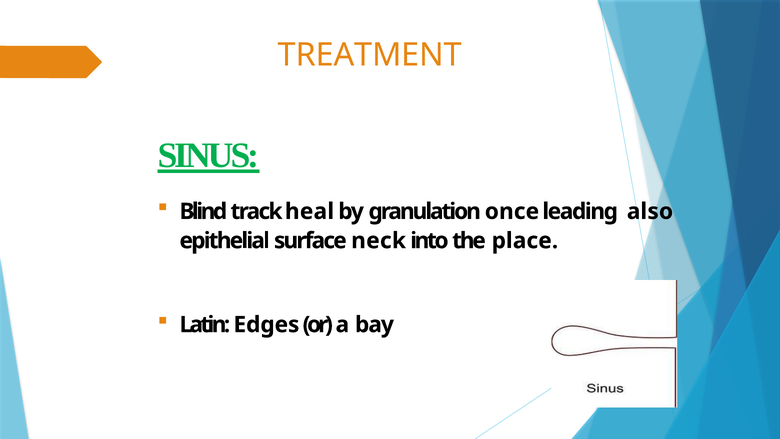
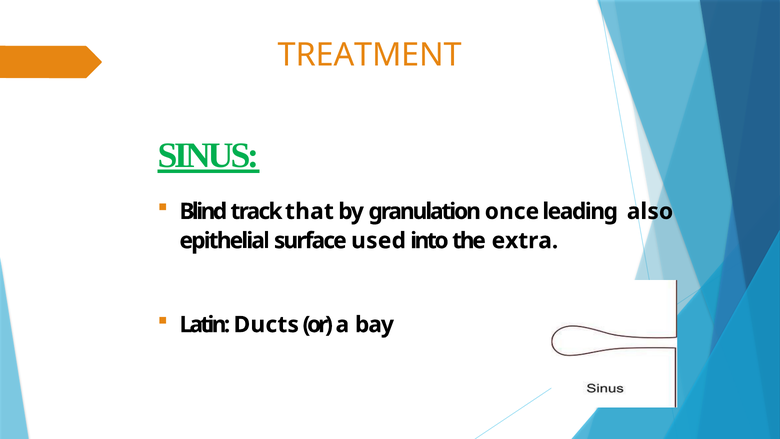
heal: heal -> that
neck: neck -> used
place: place -> extra
Edges: Edges -> Ducts
